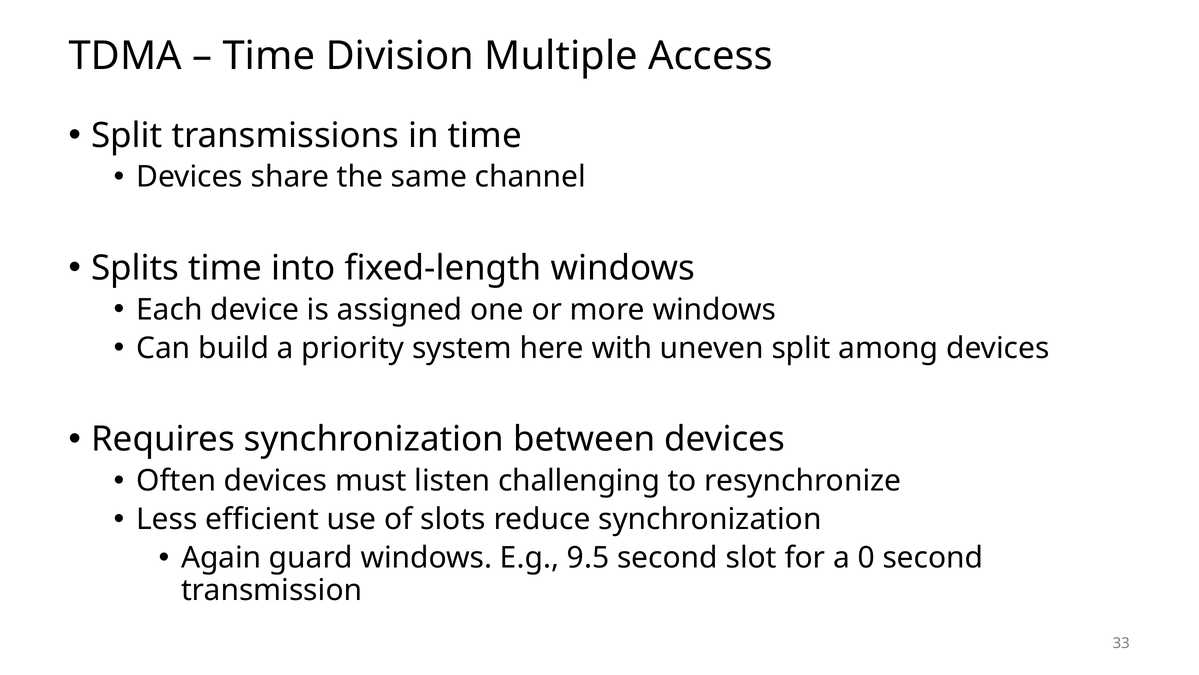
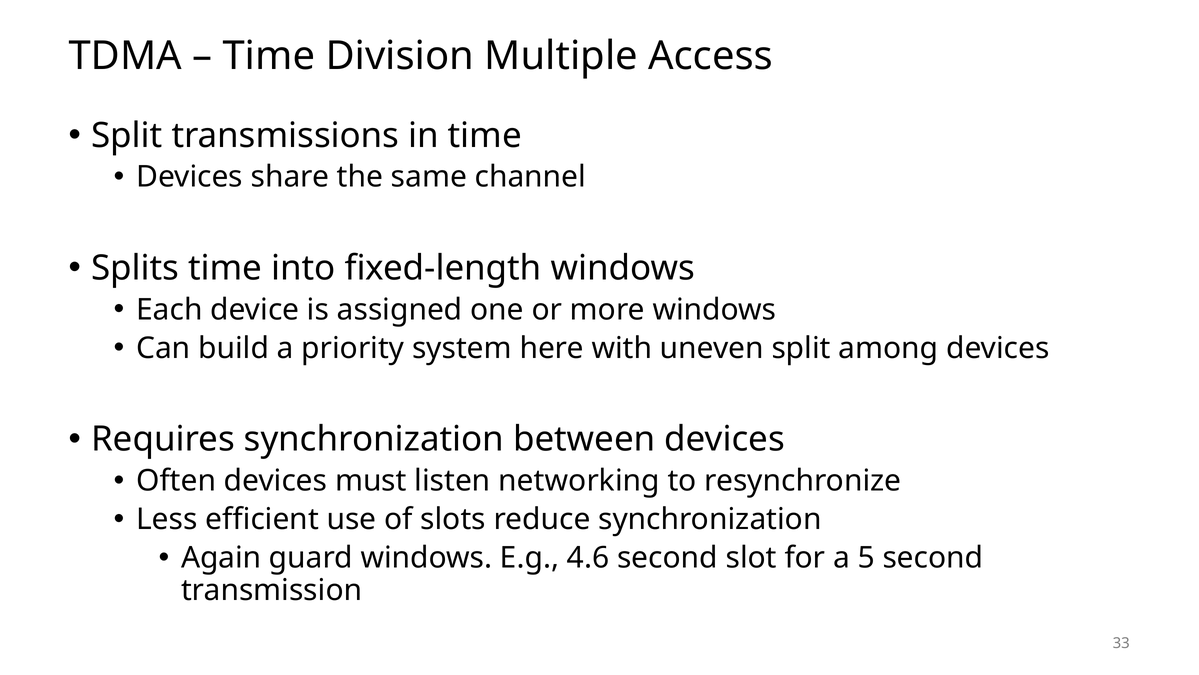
challenging: challenging -> networking
9.5: 9.5 -> 4.6
0: 0 -> 5
